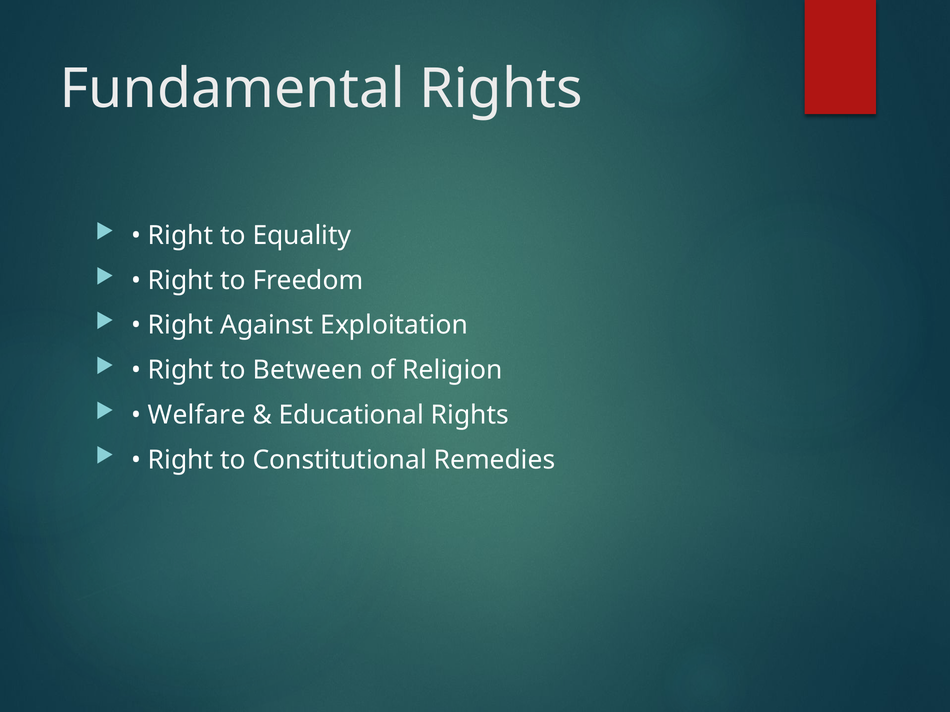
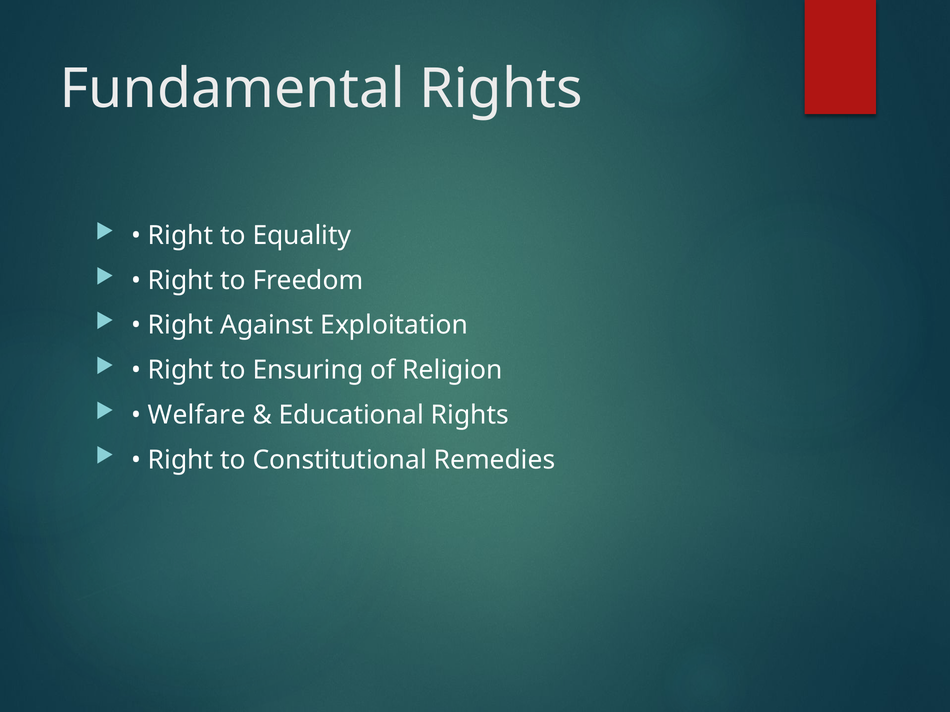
Between: Between -> Ensuring
